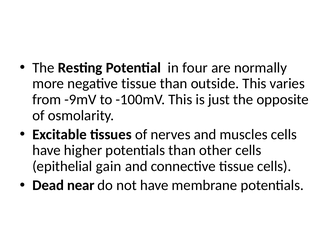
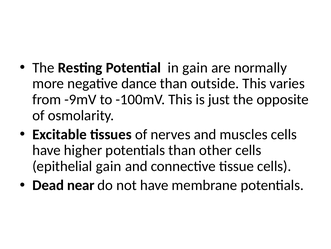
in four: four -> gain
negative tissue: tissue -> dance
